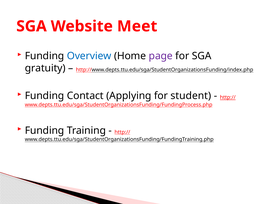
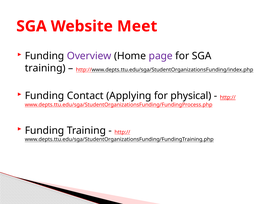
Overview colour: blue -> purple
gratuity at (45, 68): gratuity -> training
student: student -> physical
